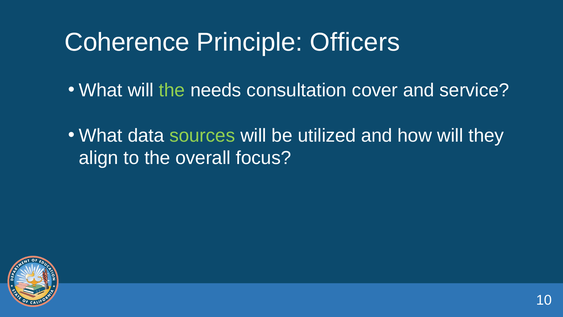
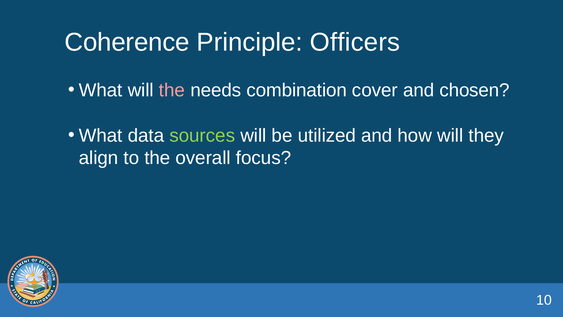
the at (172, 90) colour: light green -> pink
consultation: consultation -> combination
service: service -> chosen
